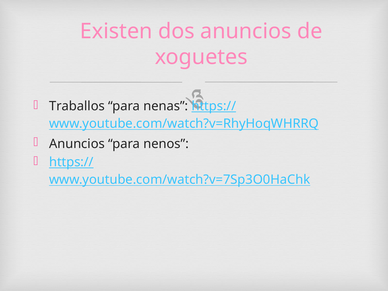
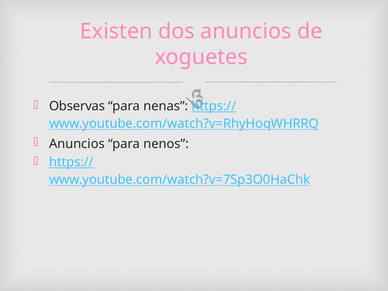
Traballos: Traballos -> Observas
